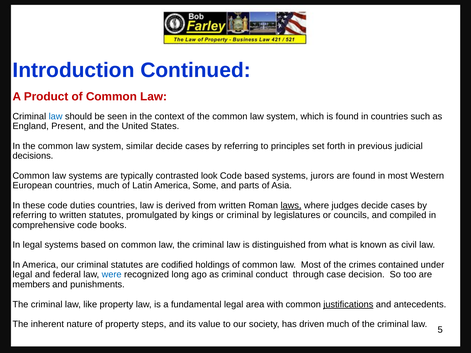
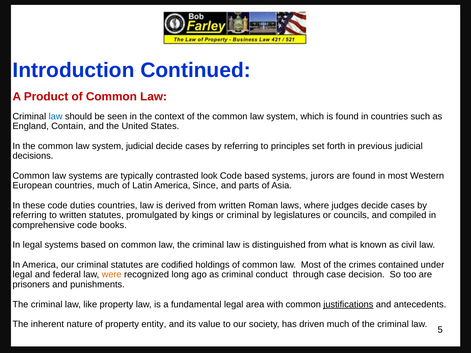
Present: Present -> Contain
system similar: similar -> judicial
Some: Some -> Since
laws underline: present -> none
were colour: blue -> orange
members: members -> prisoners
steps: steps -> entity
